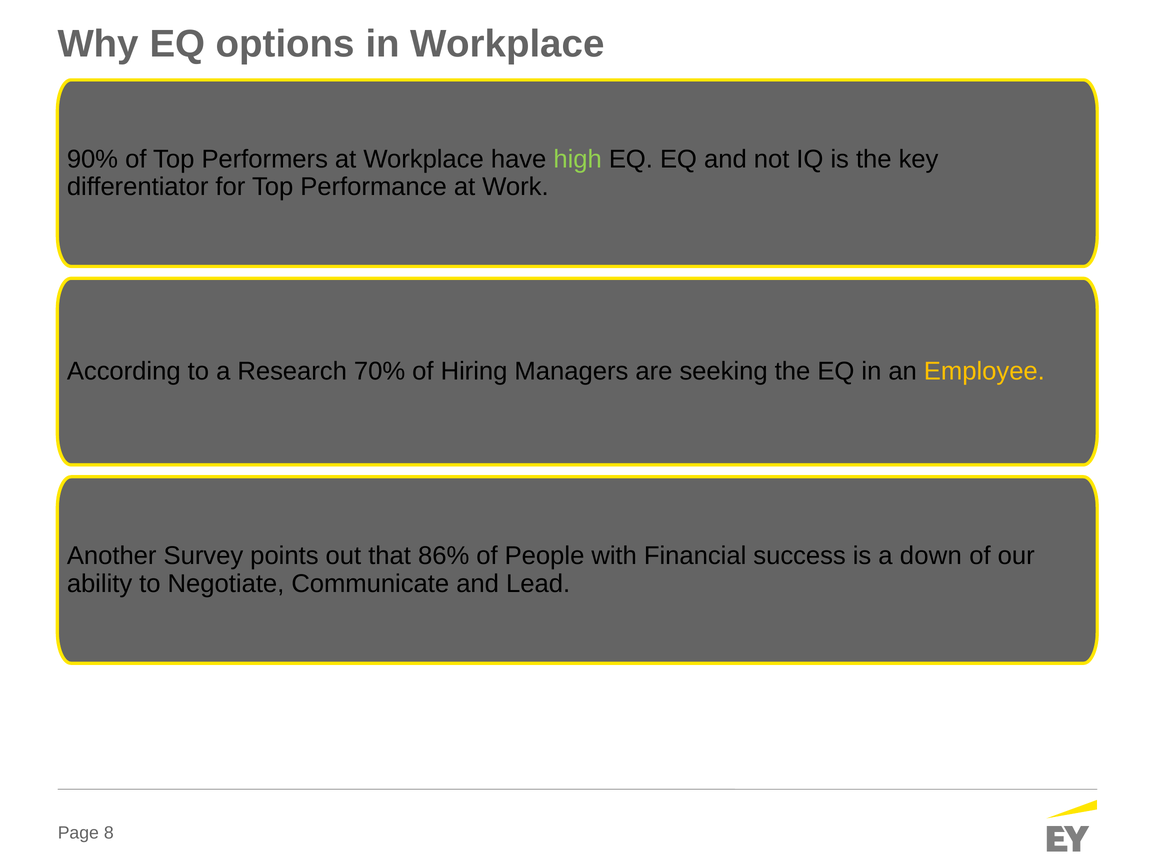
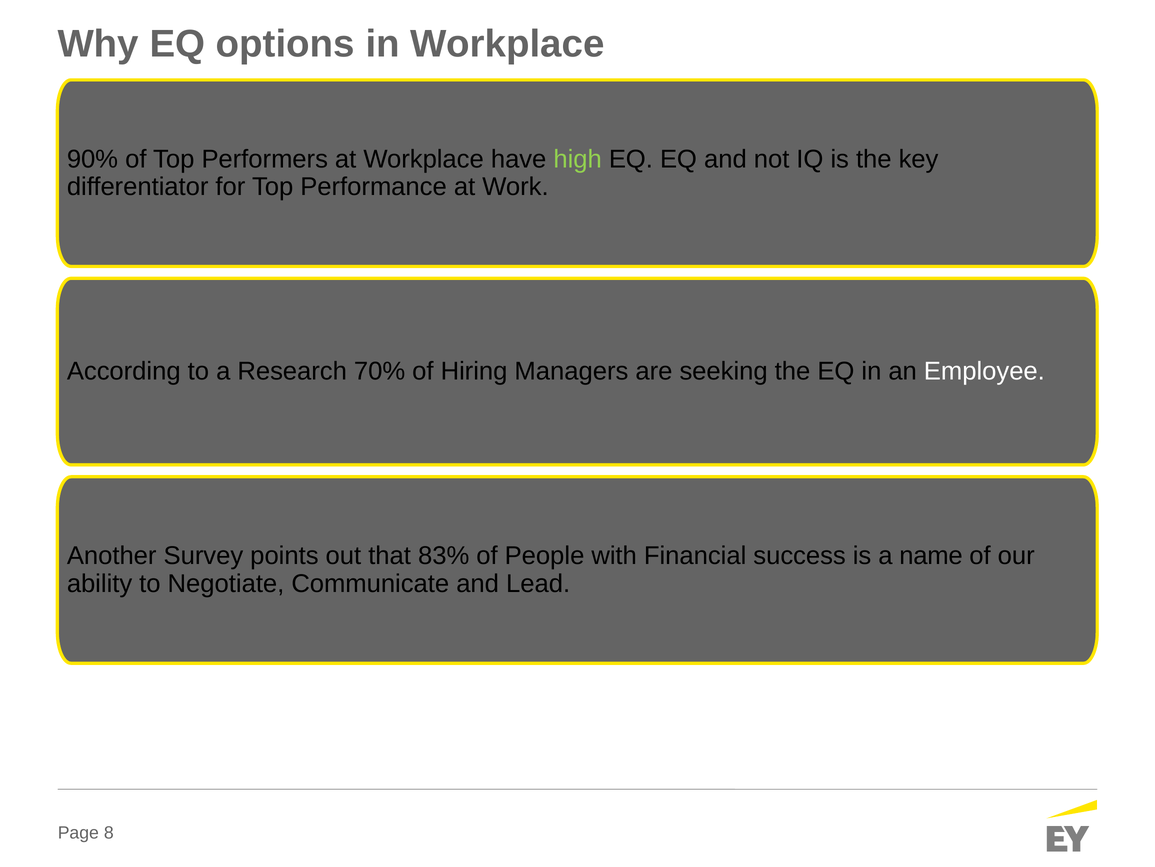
Employee colour: yellow -> white
86%: 86% -> 83%
down: down -> name
